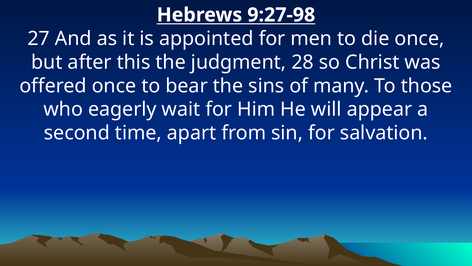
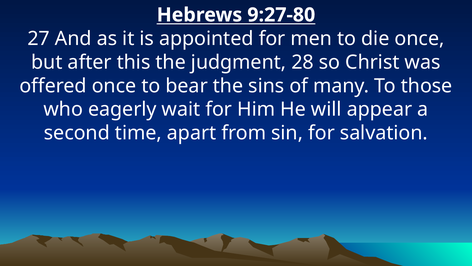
9:27-98: 9:27-98 -> 9:27-80
